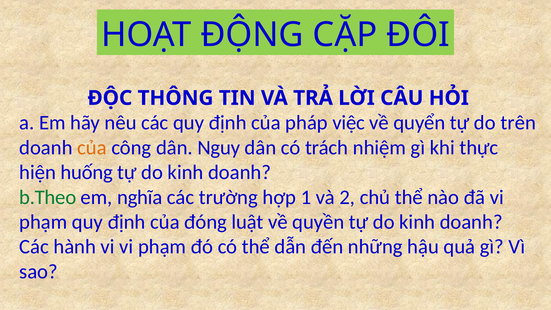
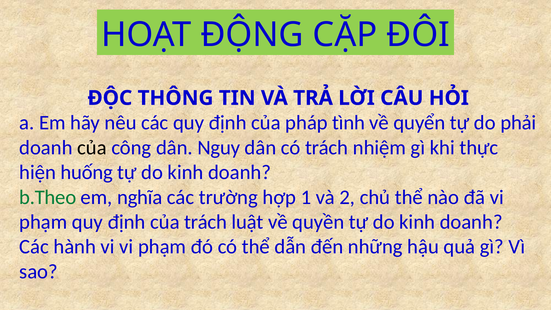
việc: việc -> tình
trên: trên -> phải
của at (92, 148) colour: orange -> black
của đóng: đóng -> trách
